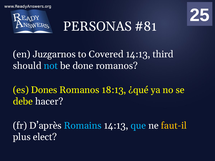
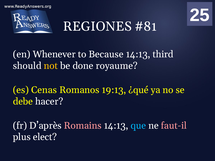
PERSONAS: PERSONAS -> REGIONES
Juzgarnos: Juzgarnos -> Whenever
Covered: Covered -> Because
not colour: light blue -> yellow
done romanos: romanos -> royaume
Dones: Dones -> Cenas
18:13: 18:13 -> 19:13
Romains colour: light blue -> pink
faut-il colour: yellow -> pink
